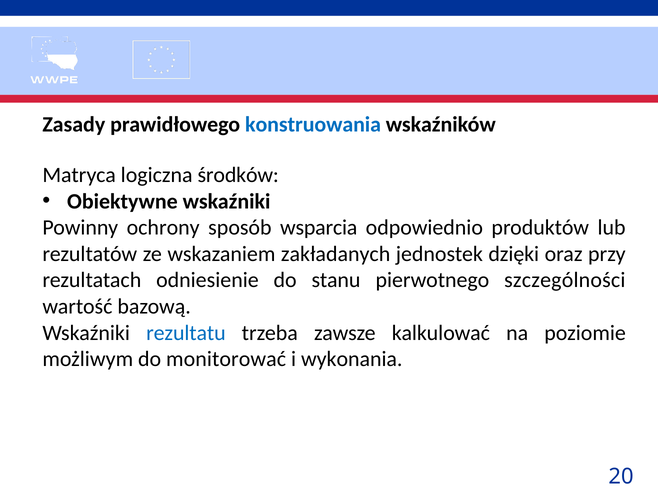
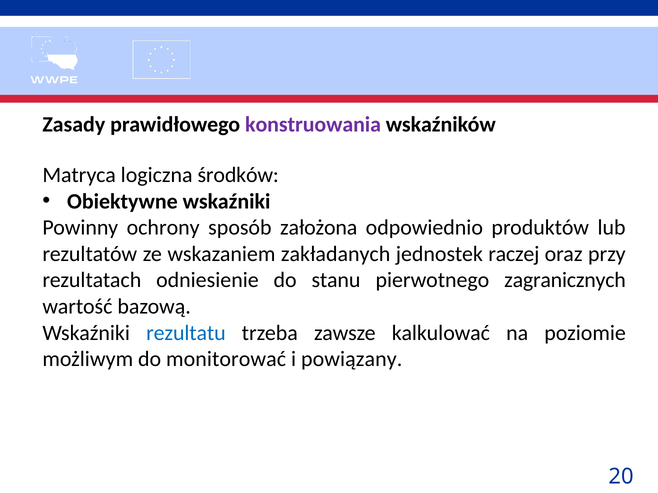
konstruowania colour: blue -> purple
wsparcia: wsparcia -> założona
dzięki: dzięki -> raczej
szczególności: szczególności -> zagranicznych
wykonania: wykonania -> powiązany
